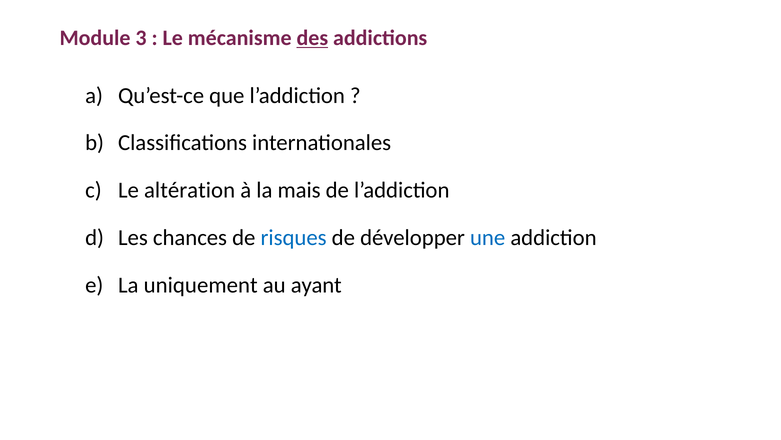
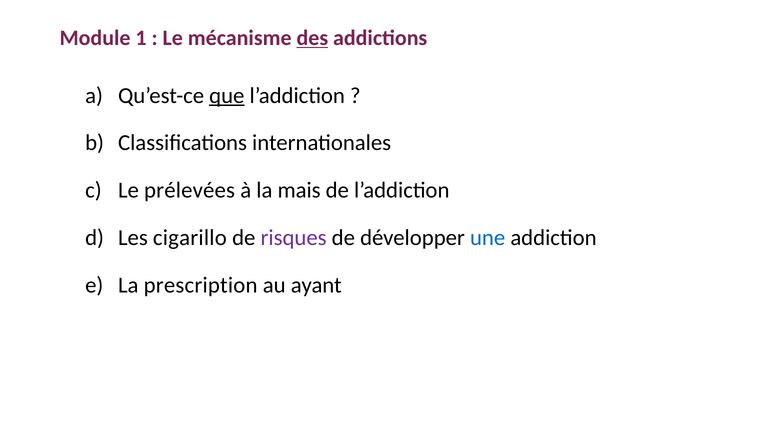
3: 3 -> 1
que underline: none -> present
altération: altération -> prélevées
chances: chances -> cigarillo
risques colour: blue -> purple
uniquement: uniquement -> prescription
